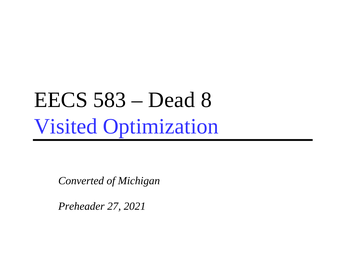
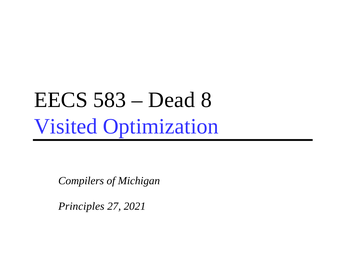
Converted: Converted -> Compilers
Preheader: Preheader -> Principles
